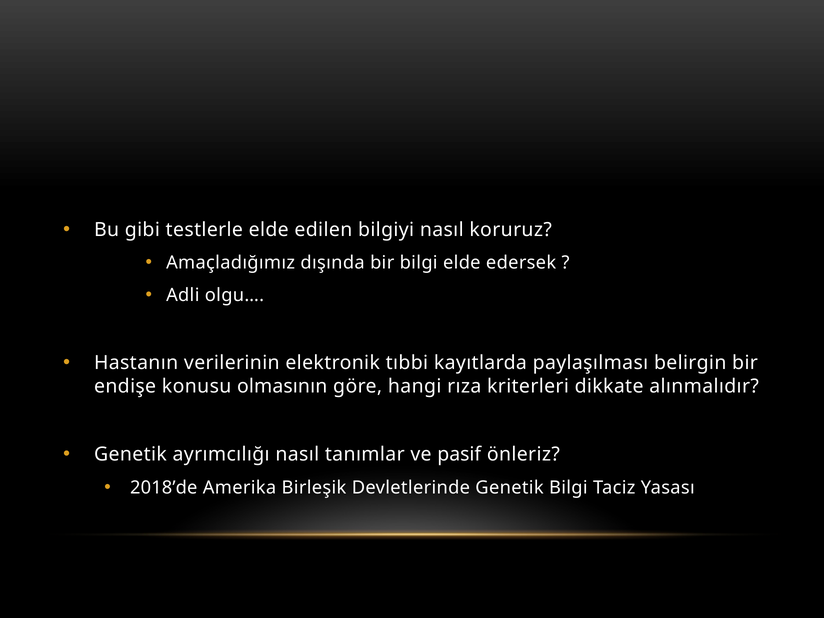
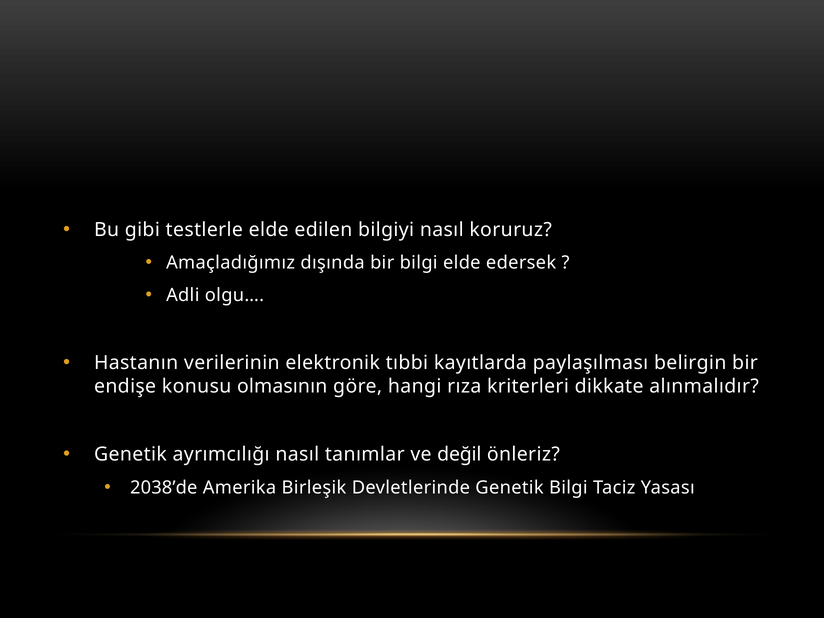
pasif: pasif -> değil
2018’de: 2018’de -> 2038’de
